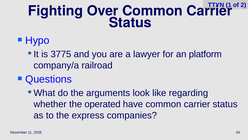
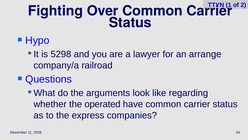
3775: 3775 -> 5298
platform: platform -> arrange
